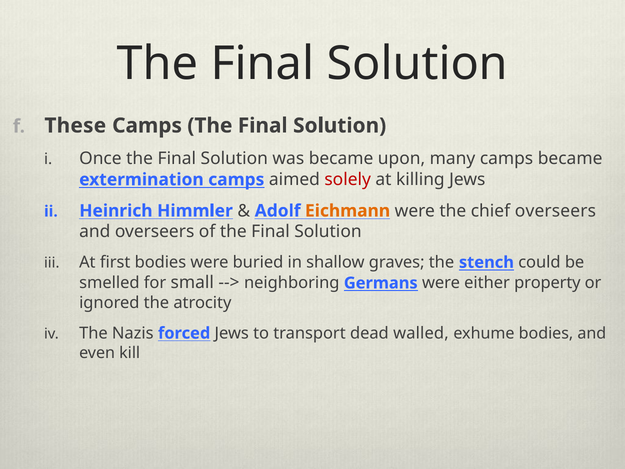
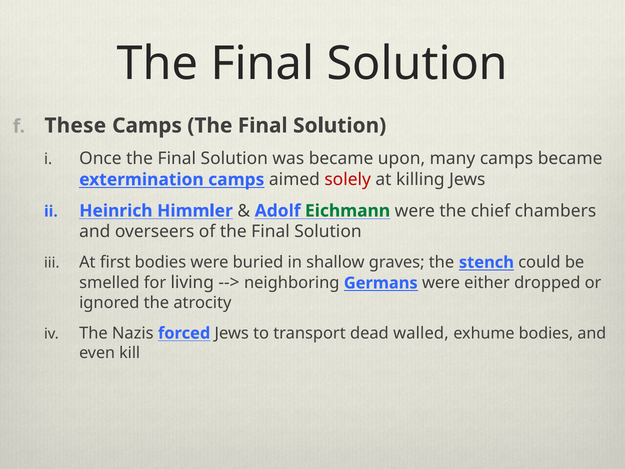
Eichmann colour: orange -> green
chief overseers: overseers -> chambers
small: small -> living
property: property -> dropped
